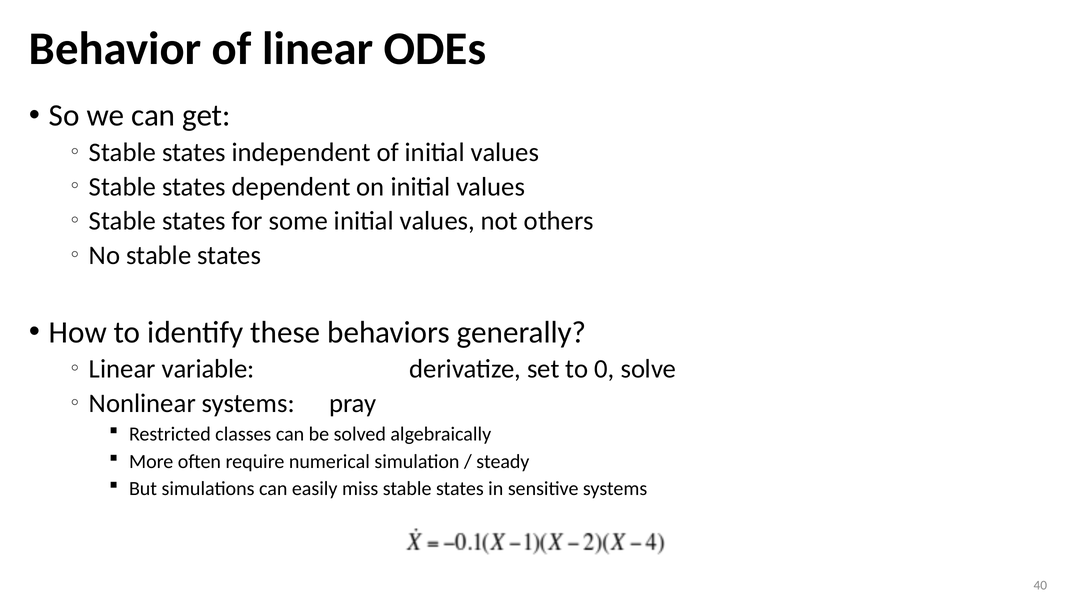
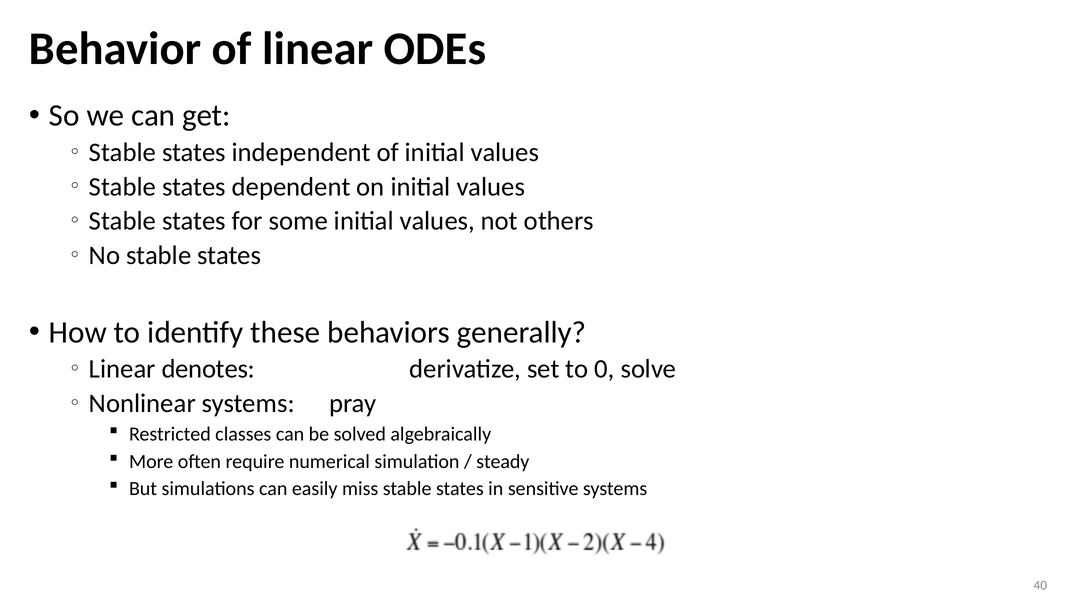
variable: variable -> denotes
